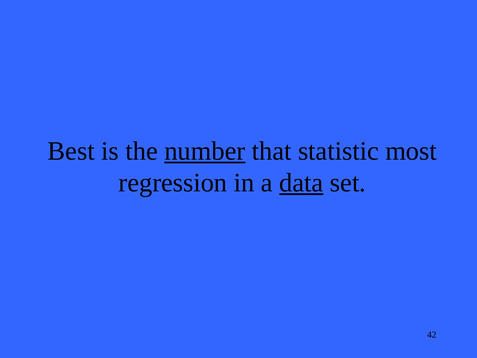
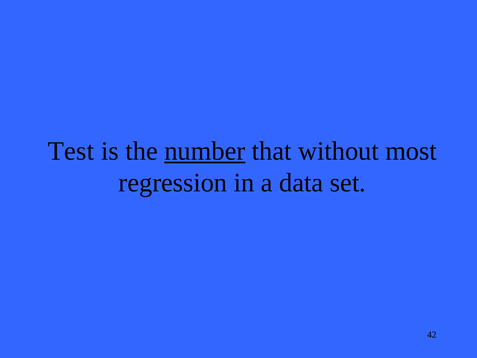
Best: Best -> Test
statistic: statistic -> without
data underline: present -> none
